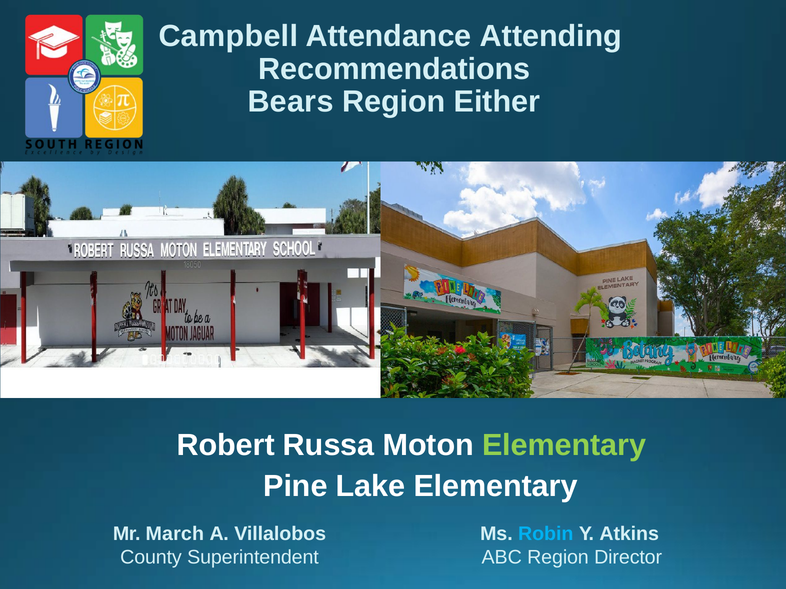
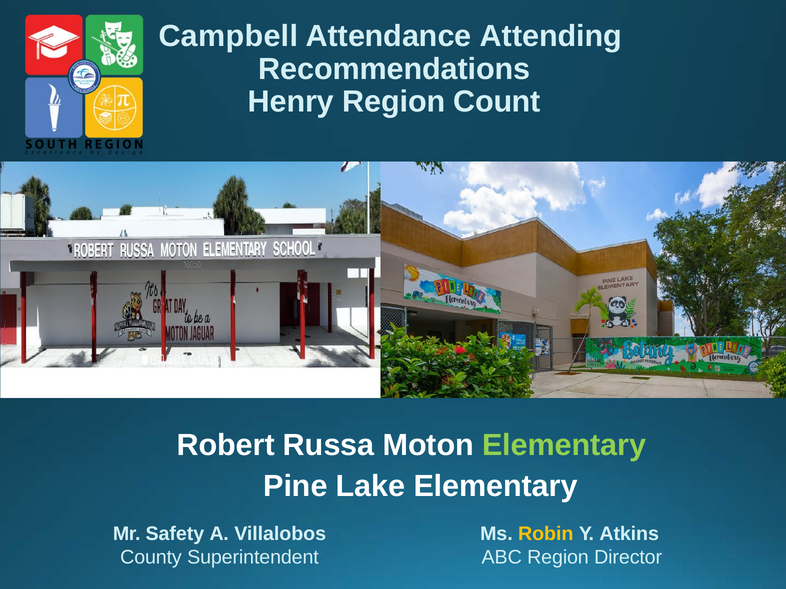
Bears: Bears -> Henry
Either: Either -> Count
March: March -> Safety
Robin colour: light blue -> yellow
